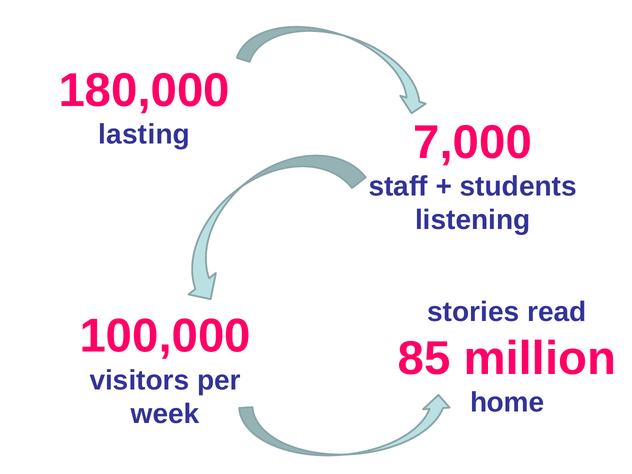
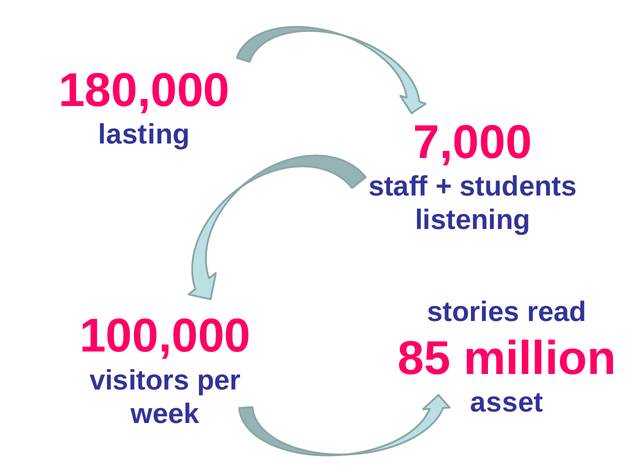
home: home -> asset
